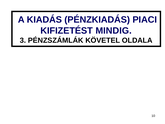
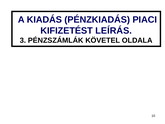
MINDIG: MINDIG -> LEÍRÁS
